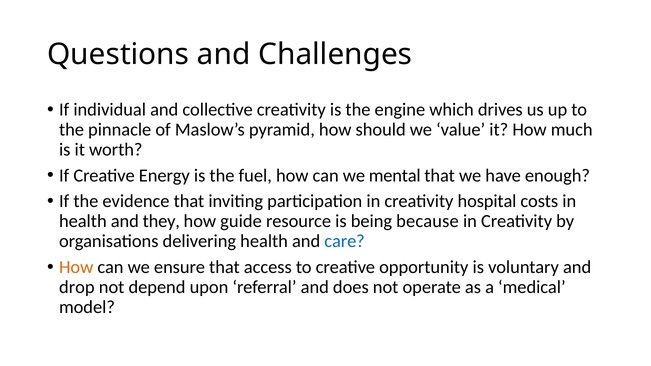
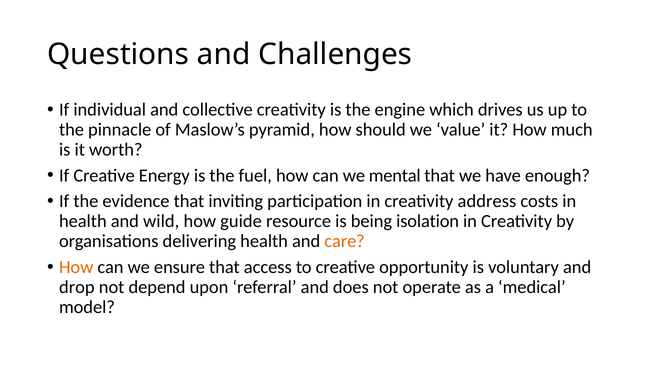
hospital: hospital -> address
they: they -> wild
because: because -> isolation
care colour: blue -> orange
